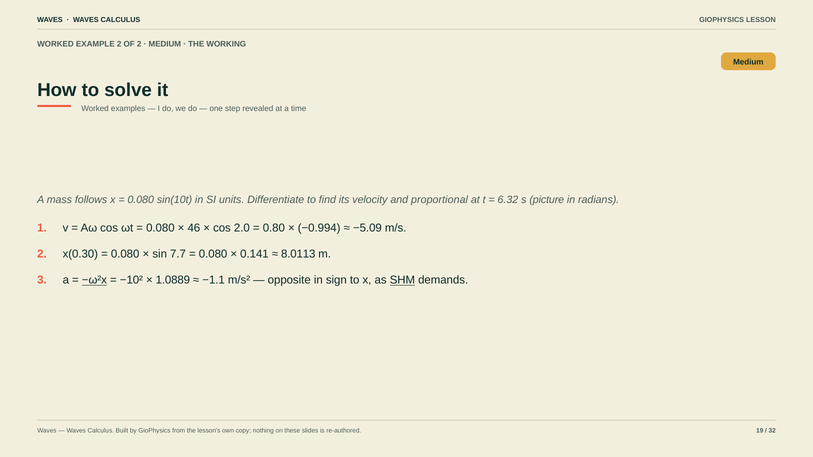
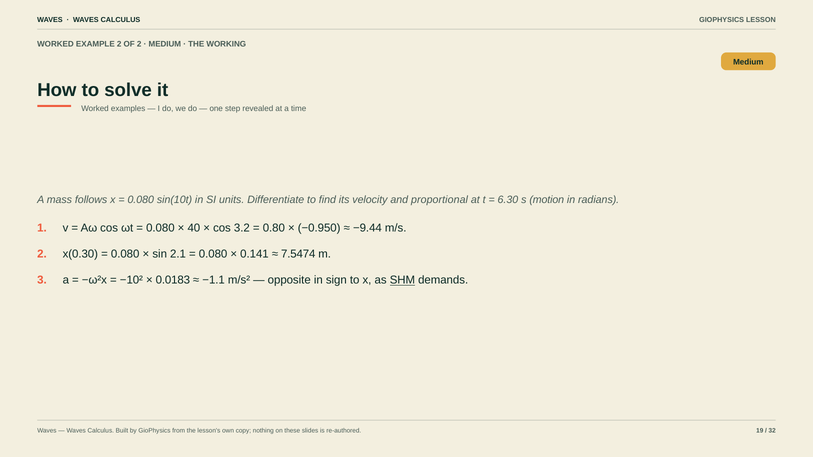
6.32: 6.32 -> 6.30
picture: picture -> motion
46: 46 -> 40
2.0: 2.0 -> 3.2
−0.994: −0.994 -> −0.950
−5.09: −5.09 -> −9.44
7.7: 7.7 -> 2.1
8.0113: 8.0113 -> 7.5474
−ω²x underline: present -> none
1.0889: 1.0889 -> 0.0183
